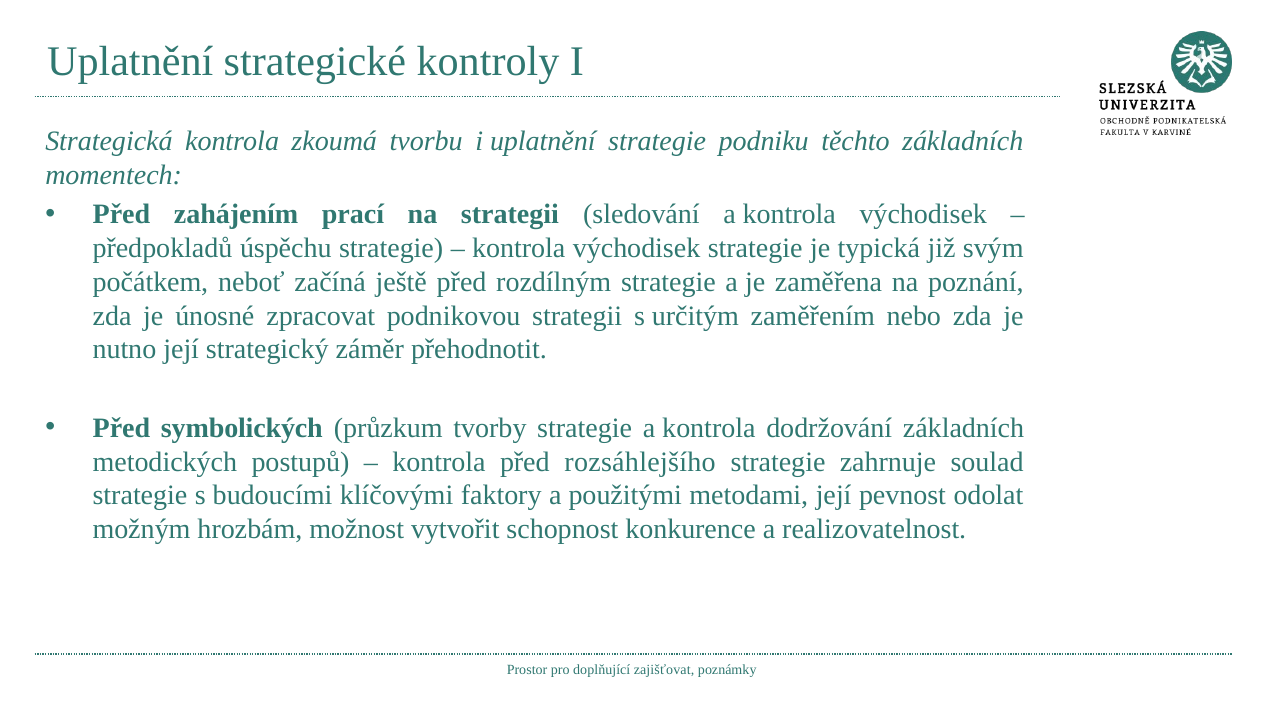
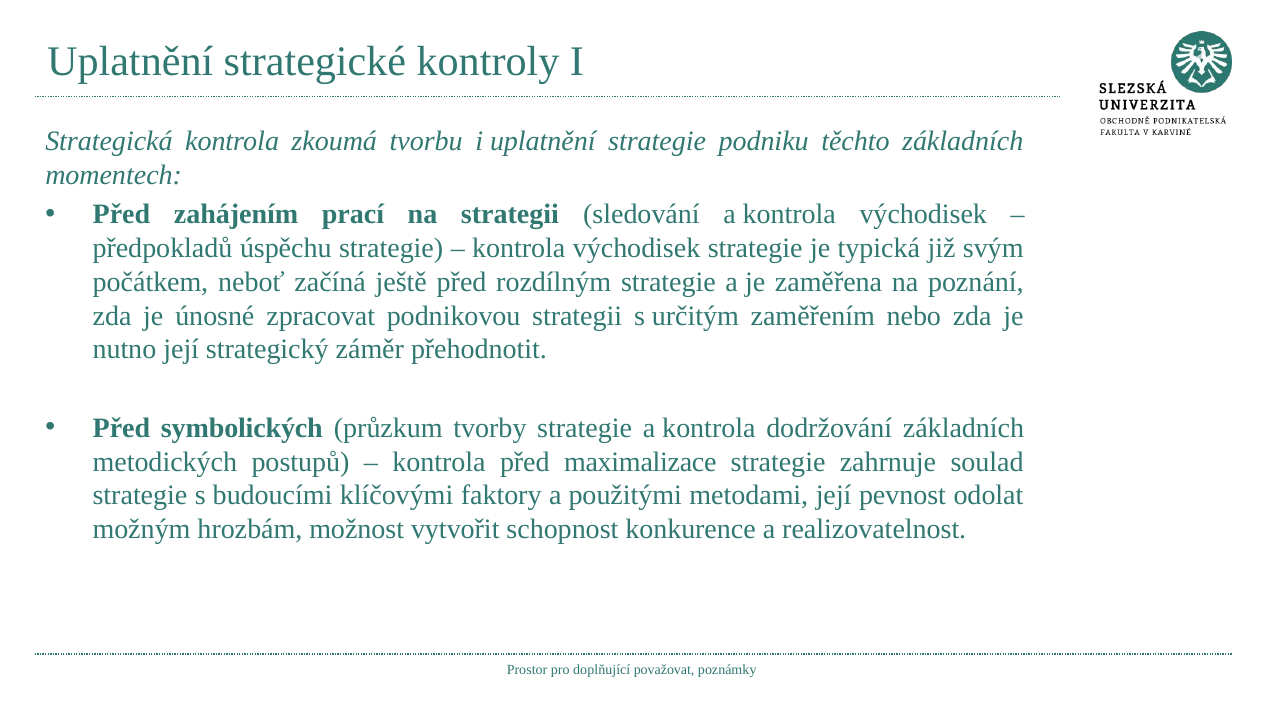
rozsáhlejšího: rozsáhlejšího -> maximalizace
zajišťovat: zajišťovat -> považovat
